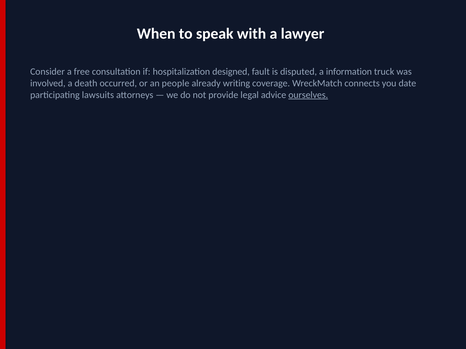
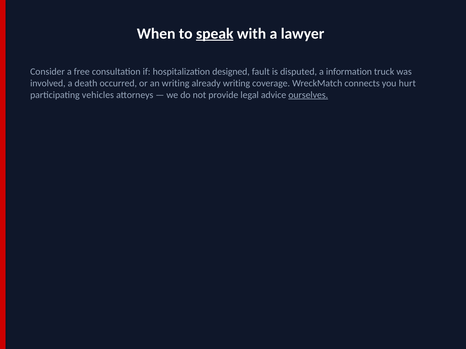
speak underline: none -> present
an people: people -> writing
date: date -> hurt
lawsuits: lawsuits -> vehicles
